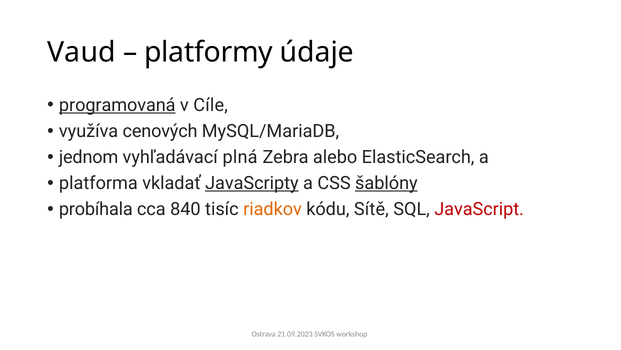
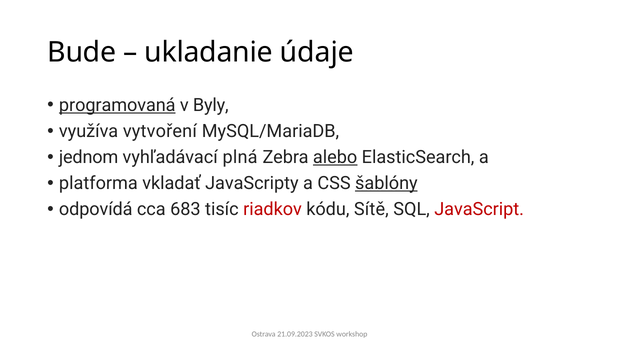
Vaud: Vaud -> Bude
platformy: platformy -> ukladanie
Cíle: Cíle -> Byly
cenových: cenových -> vytvoření
alebo underline: none -> present
JavaScripty underline: present -> none
probíhala: probíhala -> odpovídá
840: 840 -> 683
riadkov colour: orange -> red
